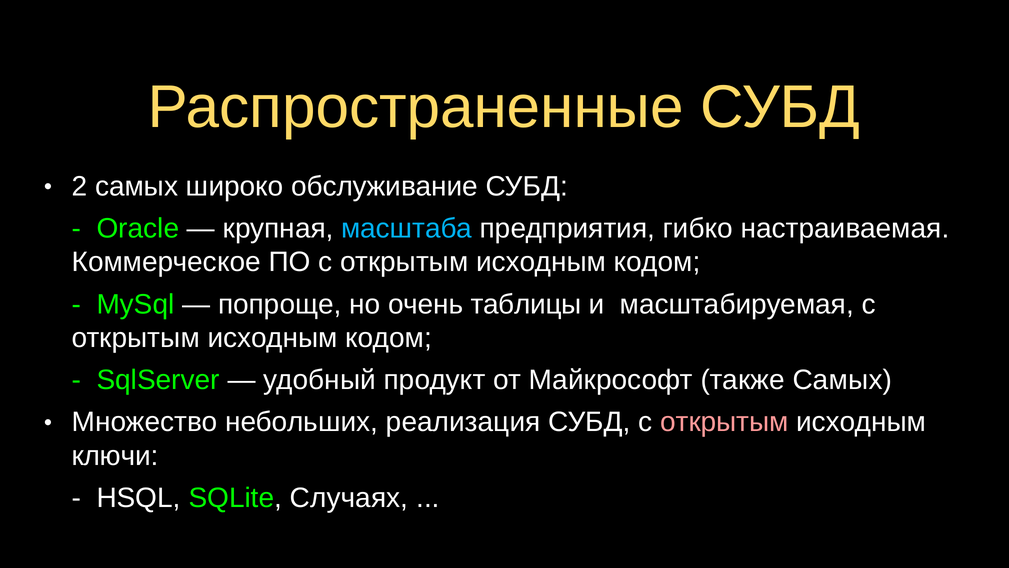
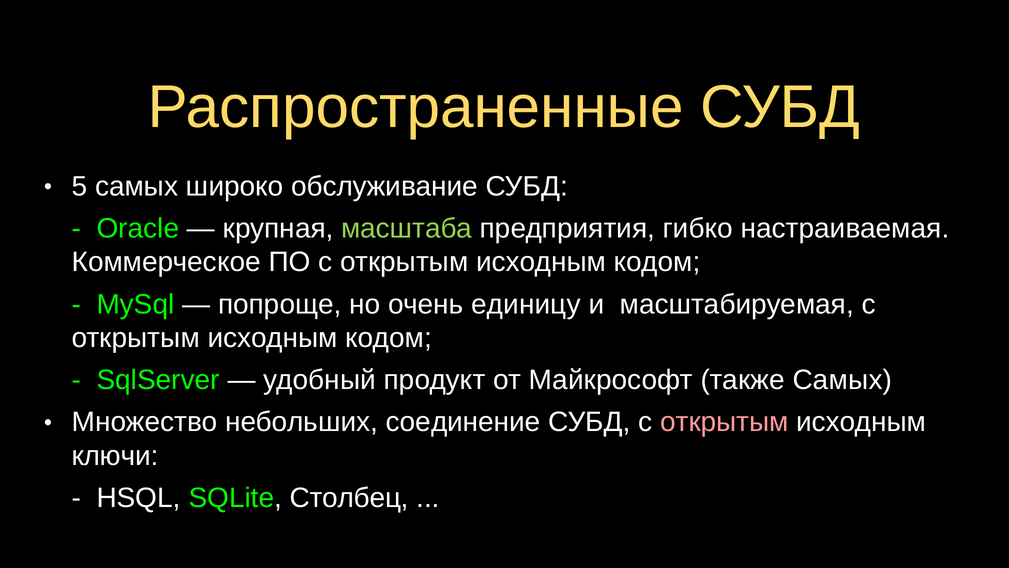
2: 2 -> 5
масштаба colour: light blue -> light green
таблицы: таблицы -> единицу
реализация: реализация -> соединение
Случаях: Случаях -> Столбец
